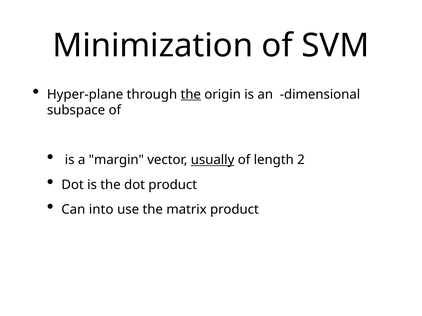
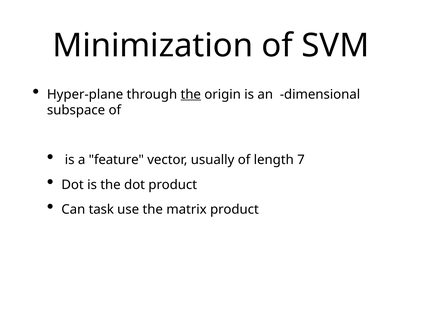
margin: margin -> feature
usually underline: present -> none
2: 2 -> 7
into: into -> task
